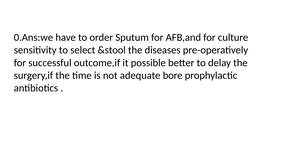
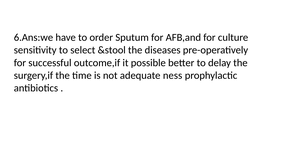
0.Ans:we: 0.Ans:we -> 6.Ans:we
bore: bore -> ness
